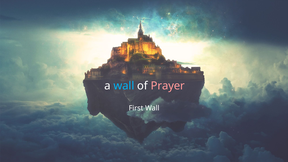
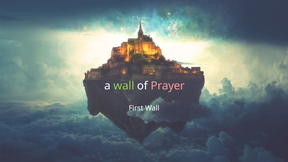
wall at (124, 86) colour: light blue -> light green
